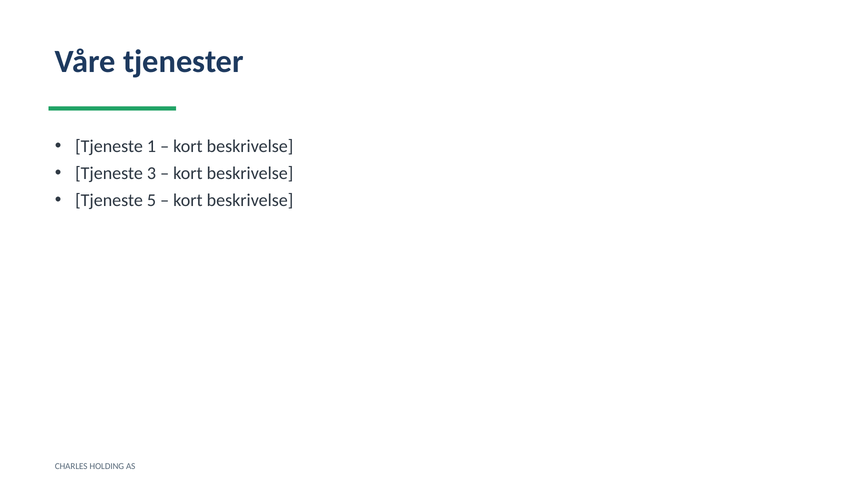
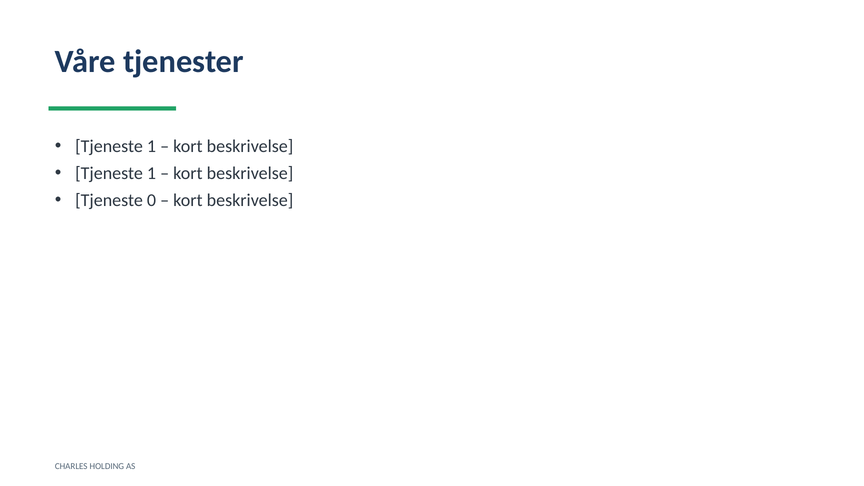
3 at (151, 173): 3 -> 1
5: 5 -> 0
